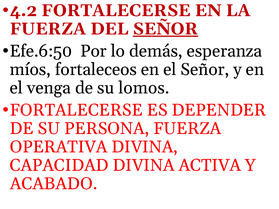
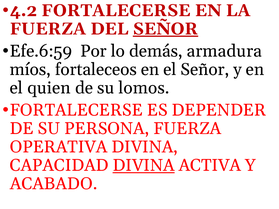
Efe.6:50: Efe.6:50 -> Efe.6:59
esperanza: esperanza -> armadura
venga: venga -> quien
DIVINA at (144, 166) underline: none -> present
